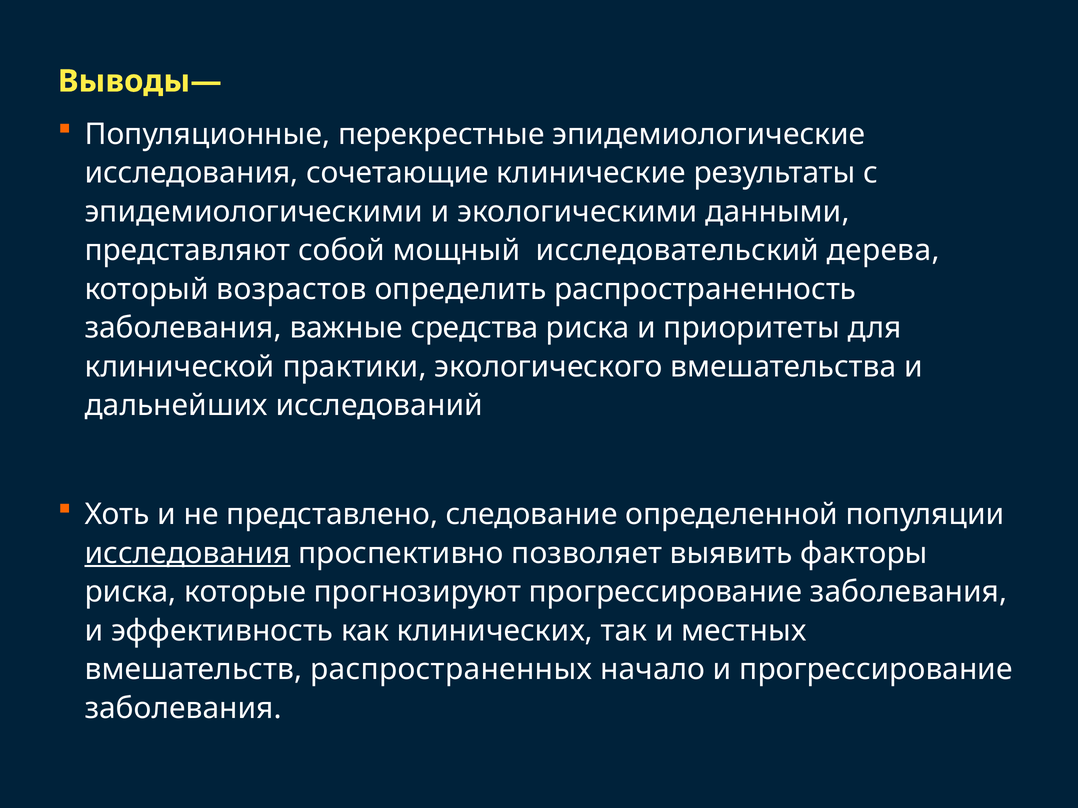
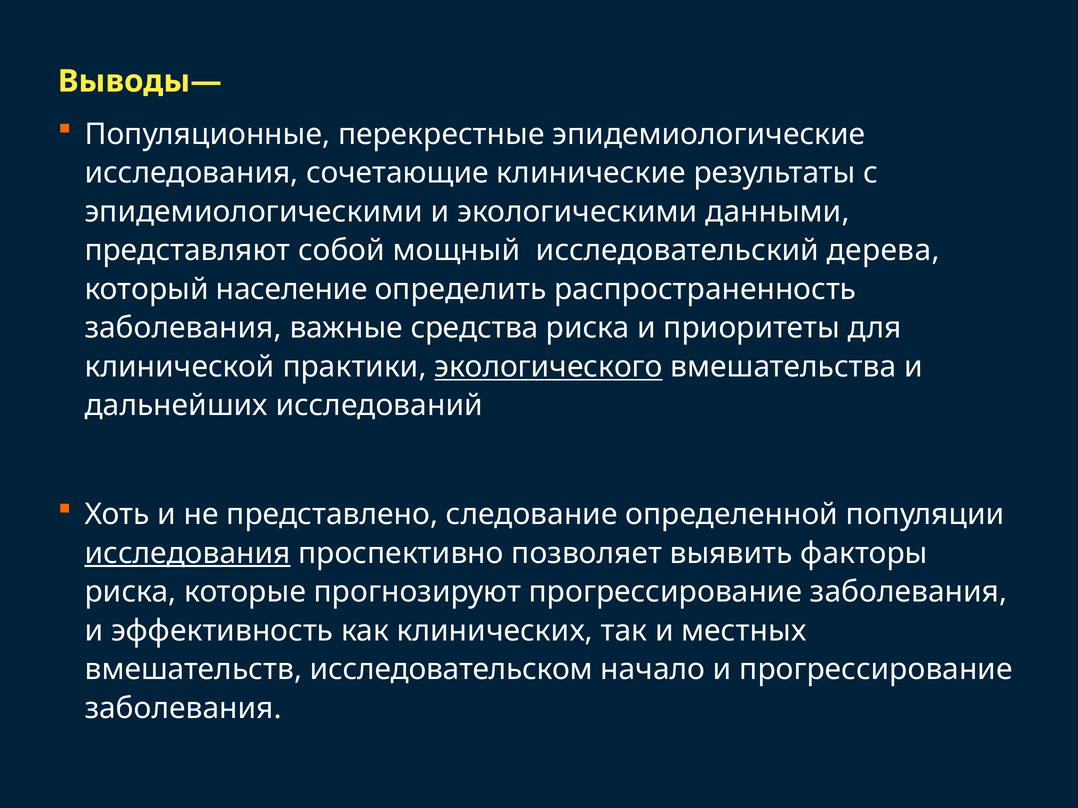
возрастов: возрастов -> население
экологического underline: none -> present
распространенных: распространенных -> исследовательском
